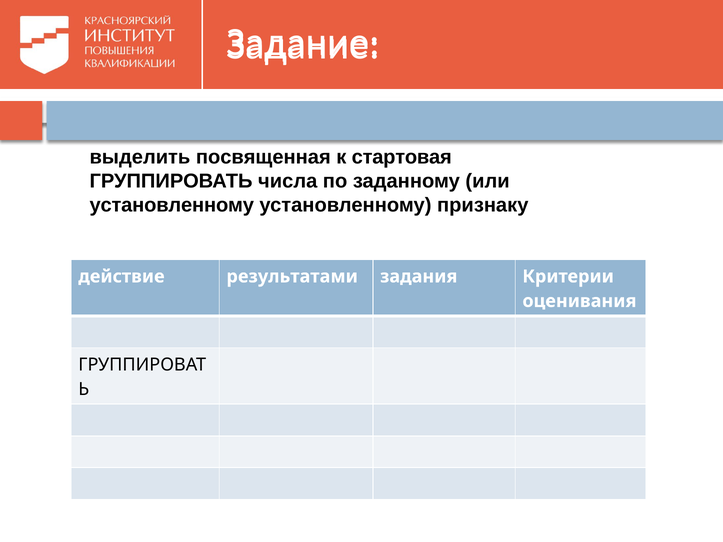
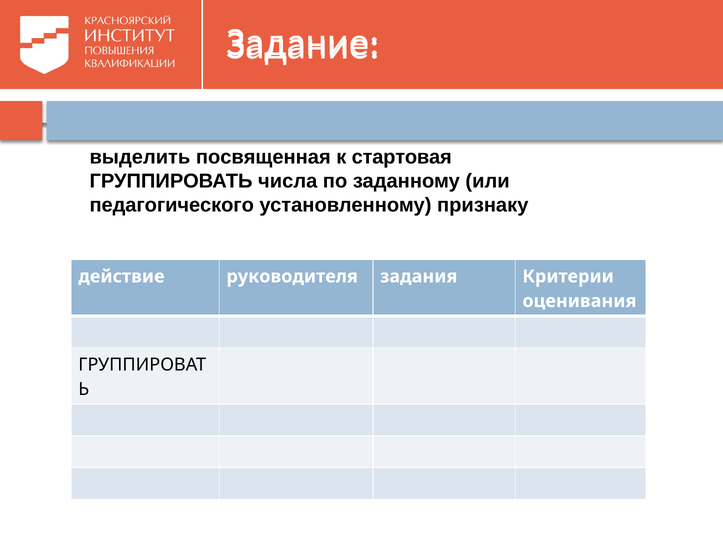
установленному at (172, 205): установленному -> педагогического
результатами: результатами -> руководителя
